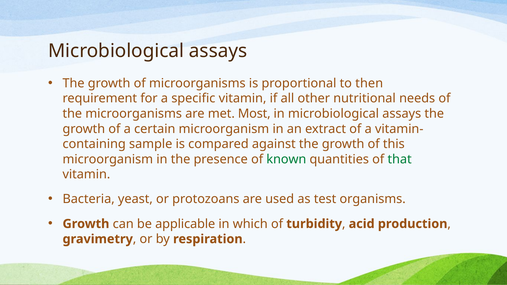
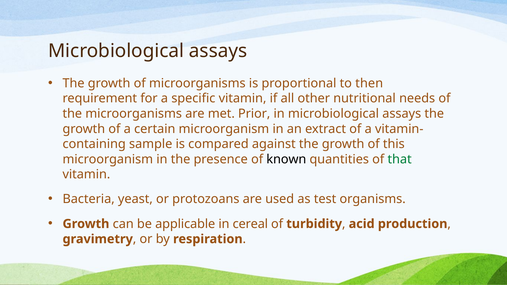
Most: Most -> Prior
known colour: green -> black
which: which -> cereal
